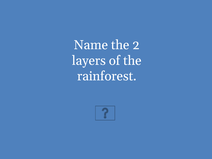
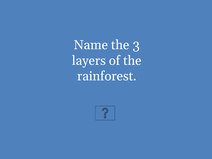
2: 2 -> 3
